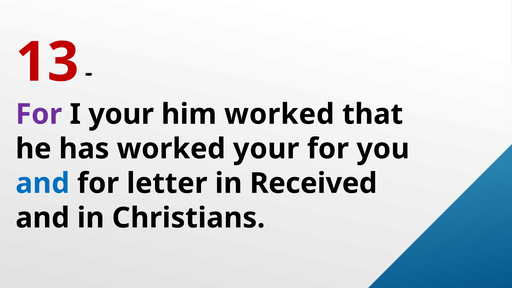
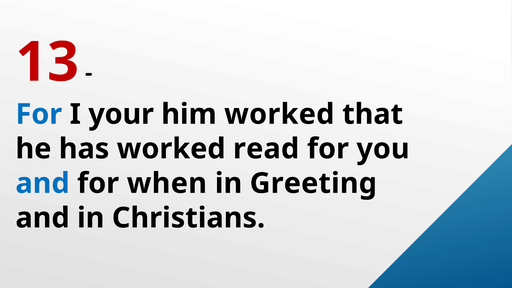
For at (39, 114) colour: purple -> blue
worked your: your -> read
letter: letter -> when
Received: Received -> Greeting
